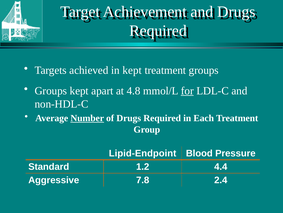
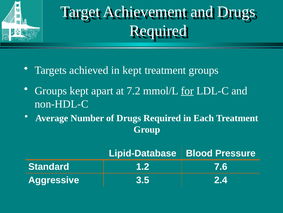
4.8: 4.8 -> 7.2
Number underline: present -> none
Lipid-Endpoint: Lipid-Endpoint -> Lipid-Database
4.4: 4.4 -> 7.6
7.8: 7.8 -> 3.5
